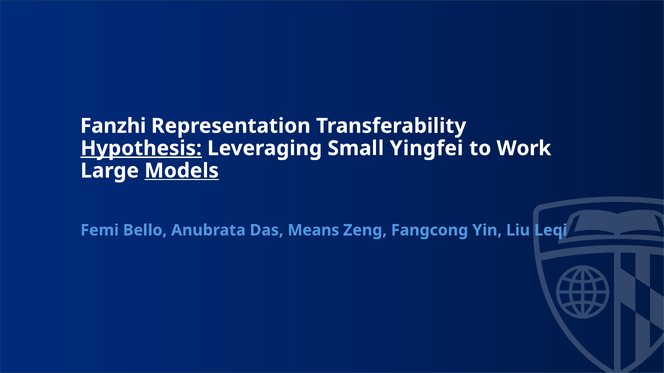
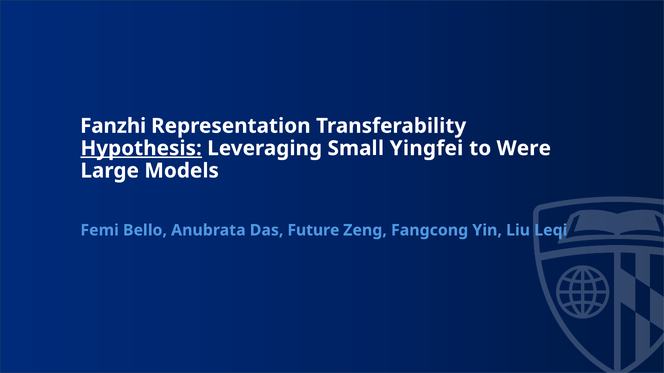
Work: Work -> Were
Models underline: present -> none
Means: Means -> Future
